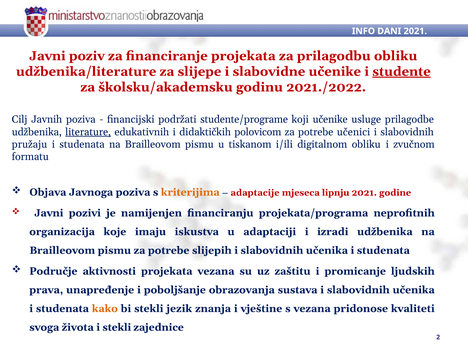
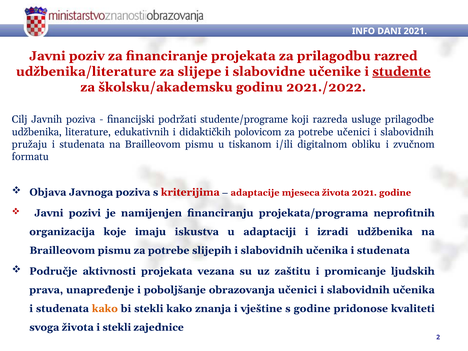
prilagodbu obliku: obliku -> razred
koji učenike: učenike -> razreda
literature underline: present -> none
kriterijima colour: orange -> red
mjeseca lipnju: lipnju -> života
obrazovanja sustava: sustava -> učenici
stekli jezik: jezik -> kako
s vezana: vezana -> godine
